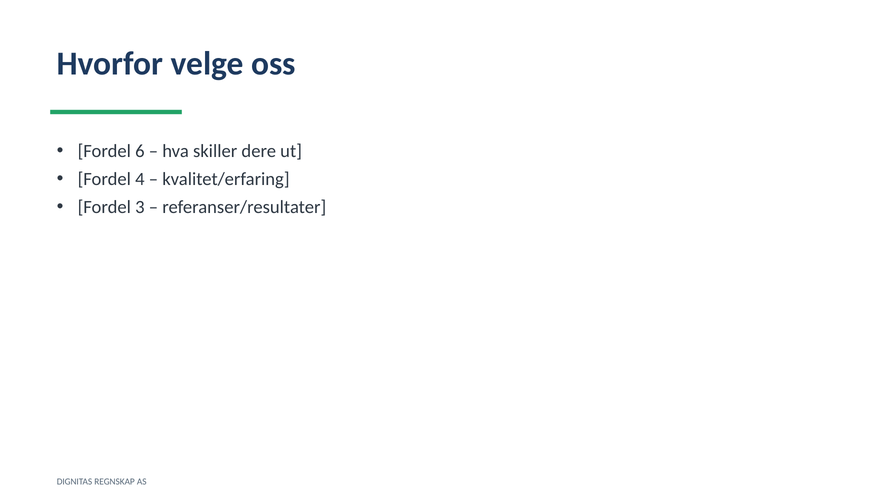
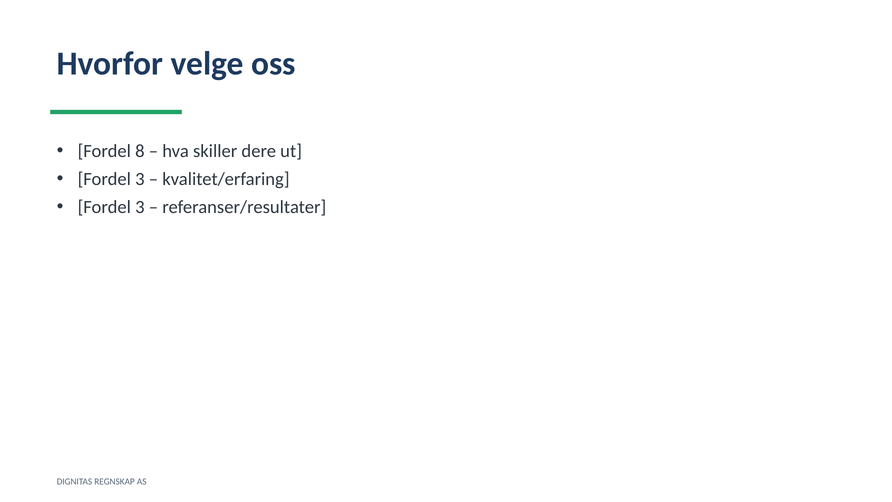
6: 6 -> 8
4 at (140, 179): 4 -> 3
